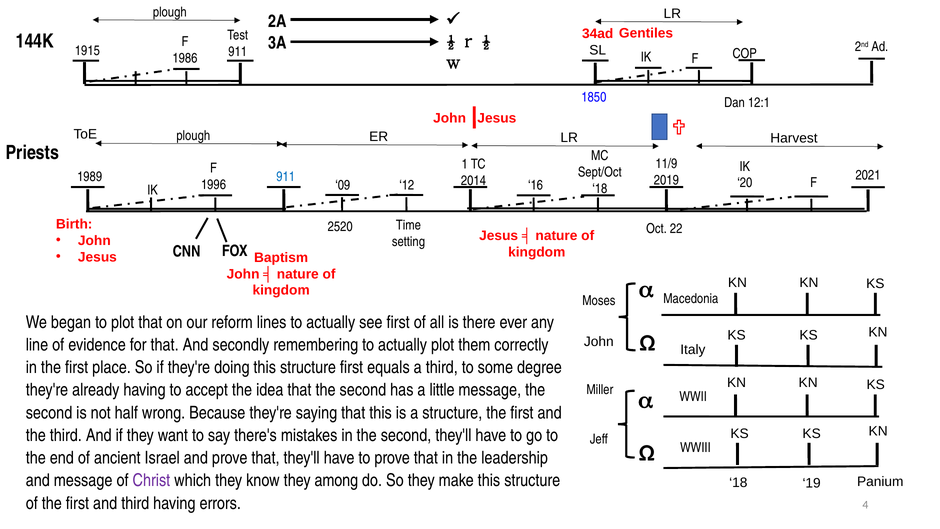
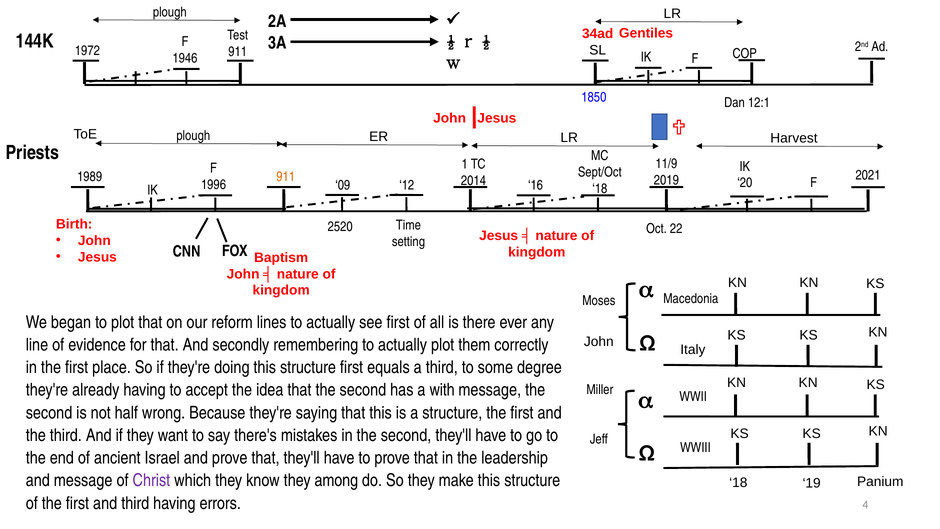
1915: 1915 -> 1972
1986: 1986 -> 1946
911 at (286, 177) colour: blue -> orange
little: little -> with
